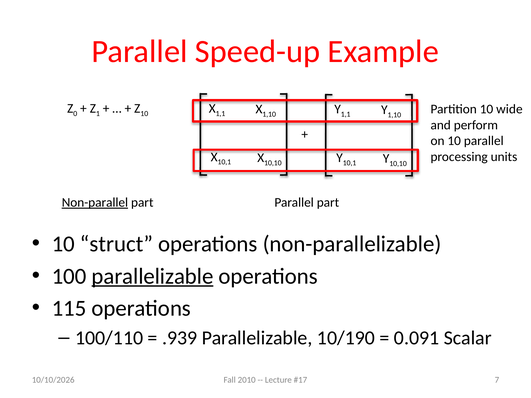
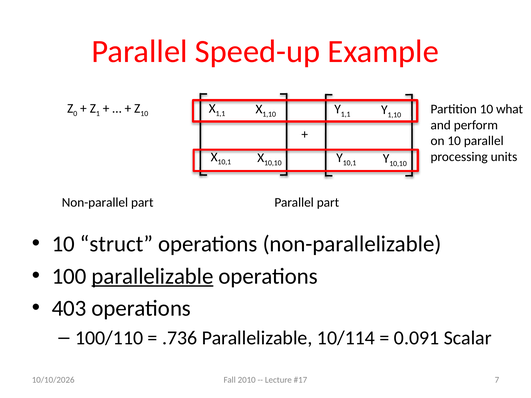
wide: wide -> what
Non-parallel underline: present -> none
115: 115 -> 403
.939: .939 -> .736
10/190: 10/190 -> 10/114
